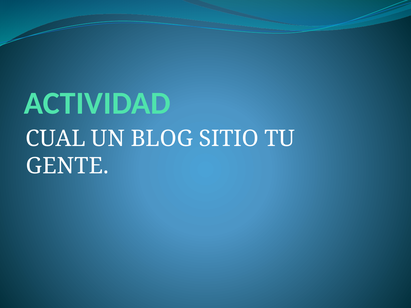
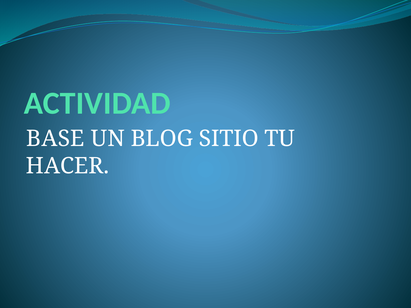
CUAL: CUAL -> BASE
GENTE: GENTE -> HACER
